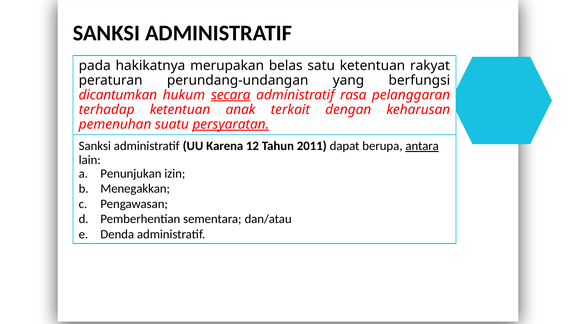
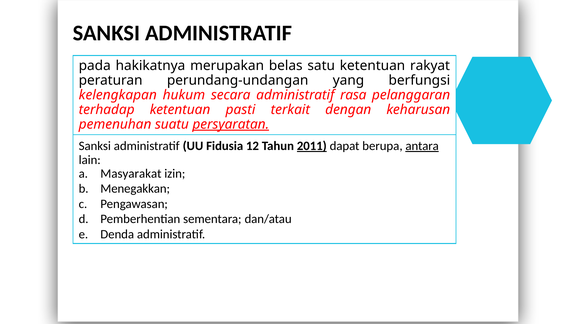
dicantumkan: dicantumkan -> kelengkapan
secara underline: present -> none
anak: anak -> pasti
Karena: Karena -> Fidusia
2011 underline: none -> present
Penunjukan: Penunjukan -> Masyarakat
